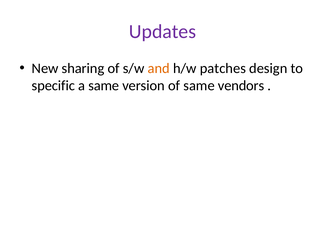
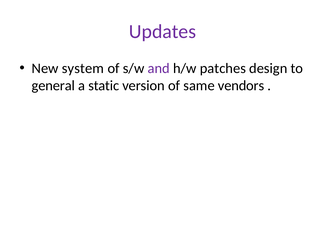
sharing: sharing -> system
and colour: orange -> purple
specific: specific -> general
a same: same -> static
